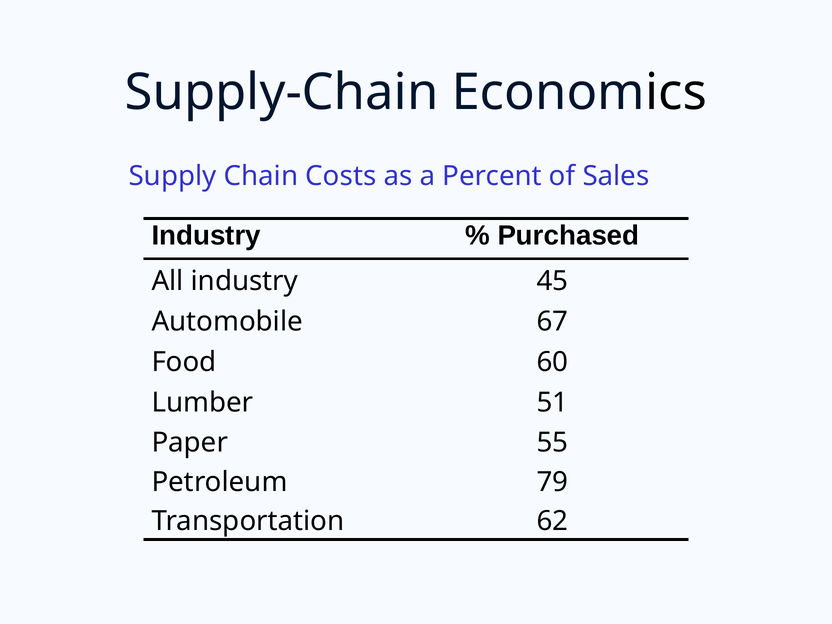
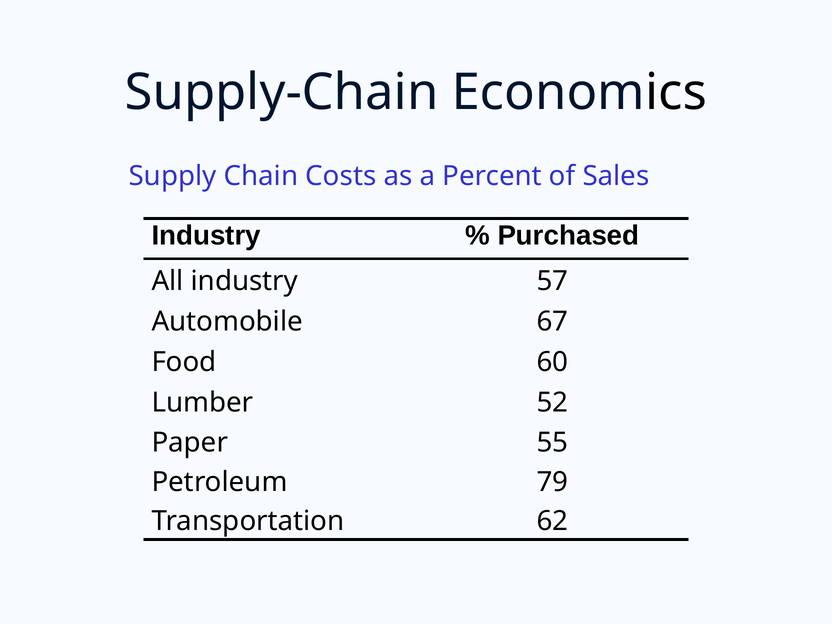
45: 45 -> 57
51: 51 -> 52
